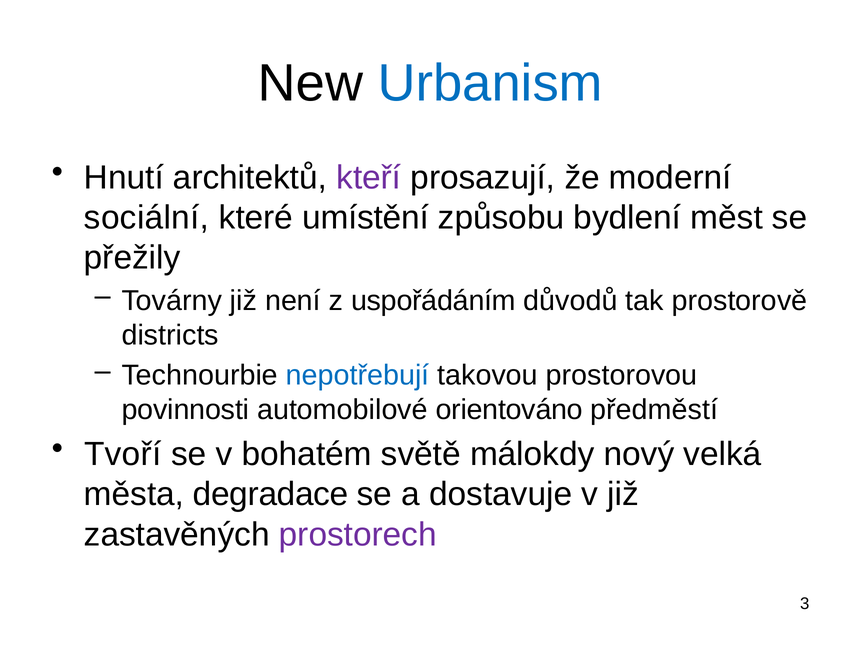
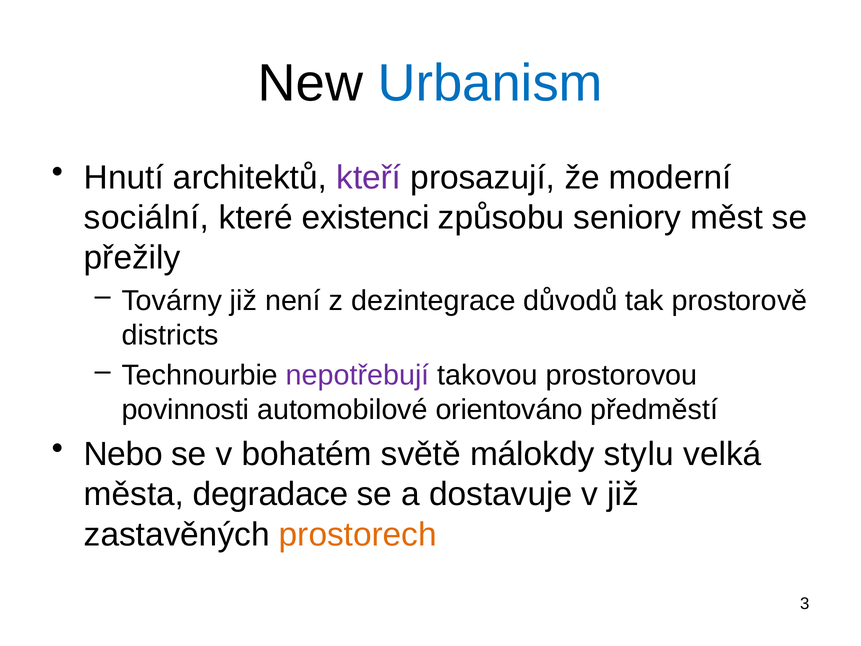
umístění: umístění -> existenci
bydlení: bydlení -> seniory
uspořádáním: uspořádáním -> dezintegrace
nepotřebují colour: blue -> purple
Tvoří: Tvoří -> Nebo
nový: nový -> stylu
prostorech colour: purple -> orange
